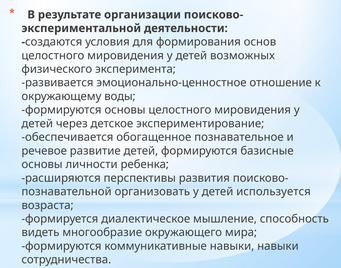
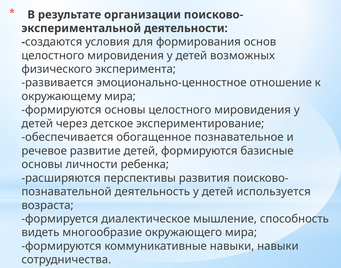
окружающему воды: воды -> мира
организовать: организовать -> деятельность
